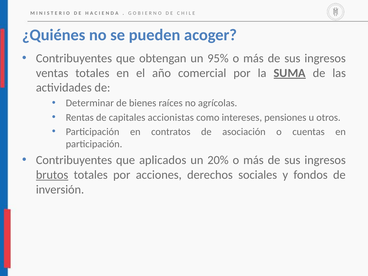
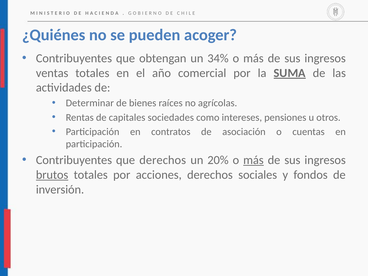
95%: 95% -> 34%
accionistas: accionistas -> sociedades
que aplicados: aplicados -> derechos
más at (253, 160) underline: none -> present
